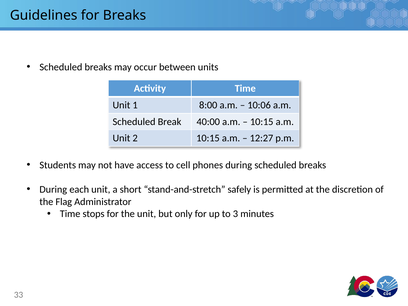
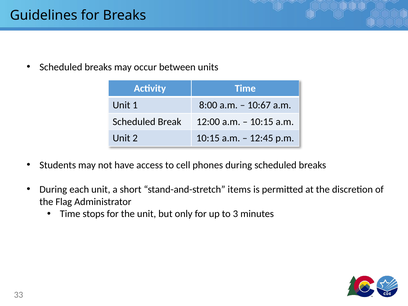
10:06: 10:06 -> 10:67
40:00: 40:00 -> 12:00
12:27: 12:27 -> 12:45
safely: safely -> items
